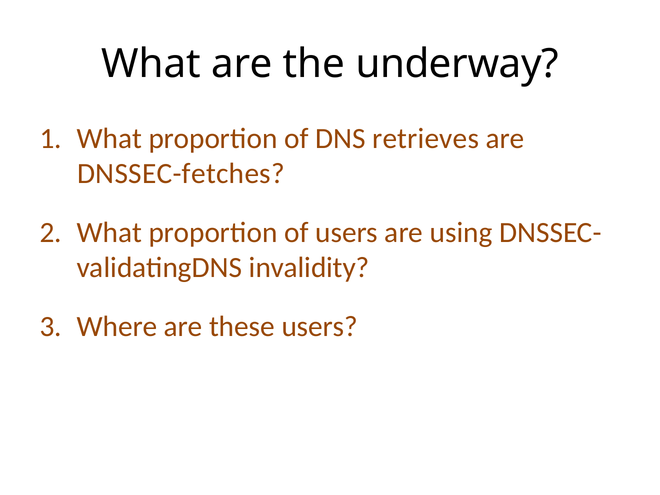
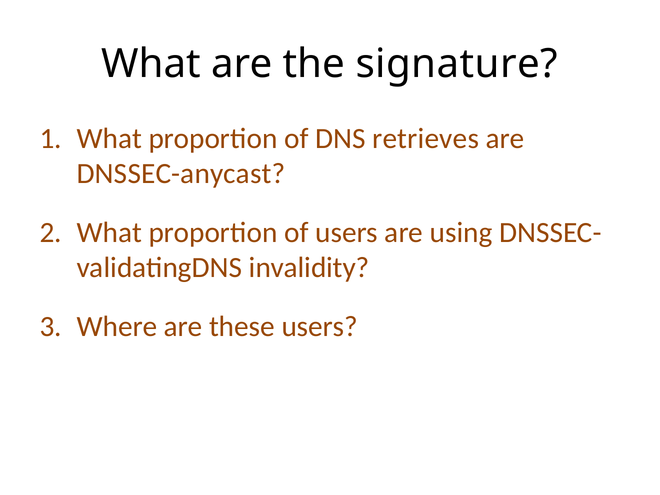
underway: underway -> signature
DNSSEC-fetches: DNSSEC-fetches -> DNSSEC-anycast
